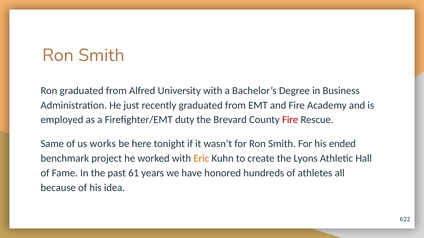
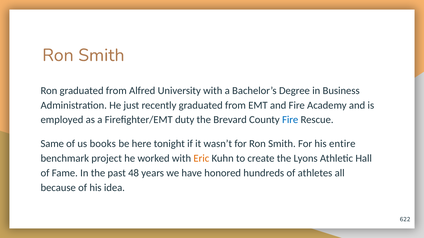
Fire at (290, 120) colour: red -> blue
works: works -> books
ended: ended -> entire
61: 61 -> 48
